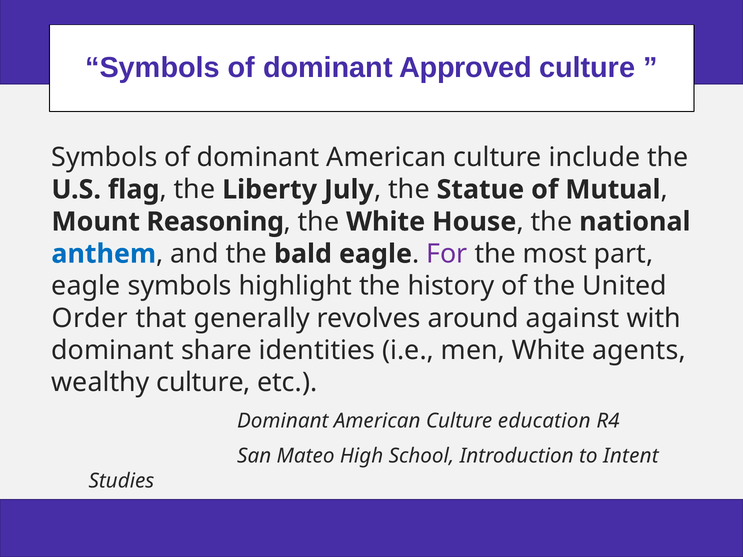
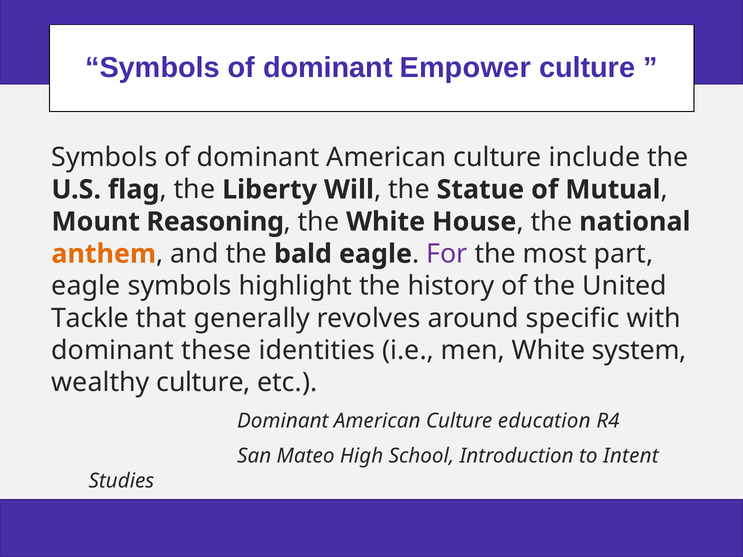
Approved: Approved -> Empower
July: July -> Will
anthem colour: blue -> orange
Order: Order -> Tackle
against: against -> specific
share: share -> these
agents: agents -> system
